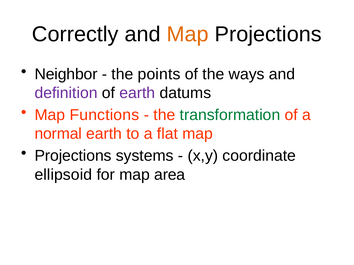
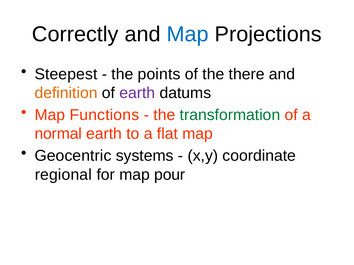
Map at (188, 34) colour: orange -> blue
Neighbor: Neighbor -> Steepest
ways: ways -> there
definition colour: purple -> orange
Projections at (73, 156): Projections -> Geocentric
ellipsoid: ellipsoid -> regional
area: area -> pour
